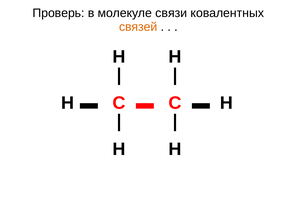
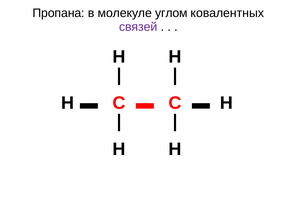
Проверь: Проверь -> Пропана
связи: связи -> углом
связей colour: orange -> purple
